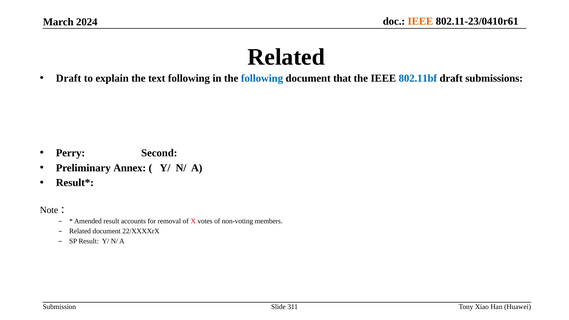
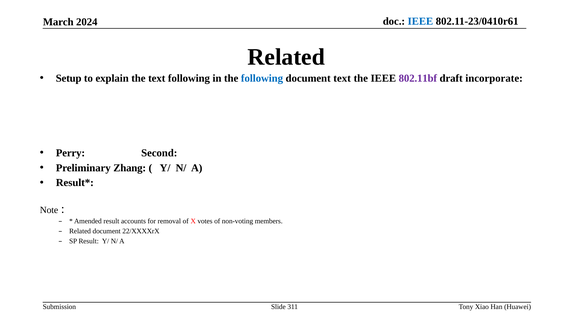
IEEE at (420, 21) colour: orange -> blue
Draft at (69, 78): Draft -> Setup
document that: that -> text
802.11bf colour: blue -> purple
submissions: submissions -> incorporate
Annex: Annex -> Zhang
